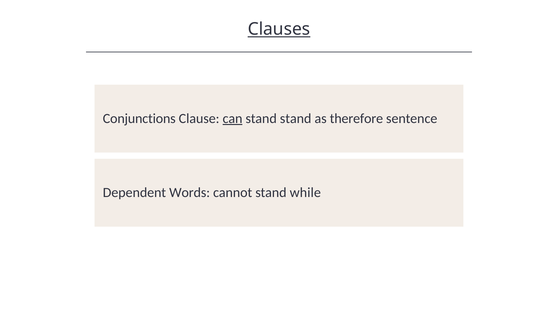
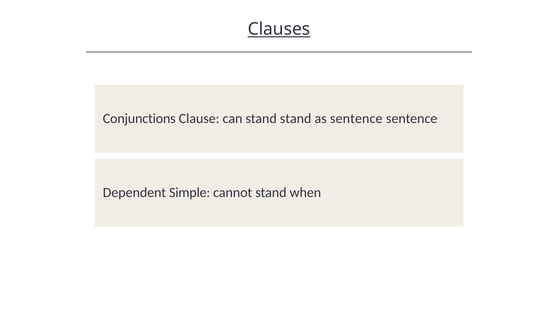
can underline: present -> none
as therefore: therefore -> sentence
Words: Words -> Simple
while: while -> when
